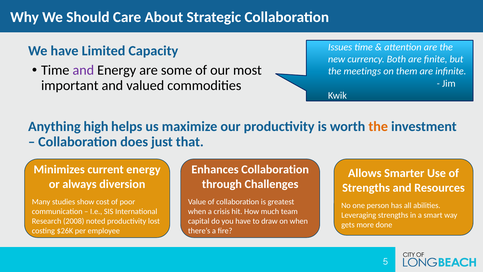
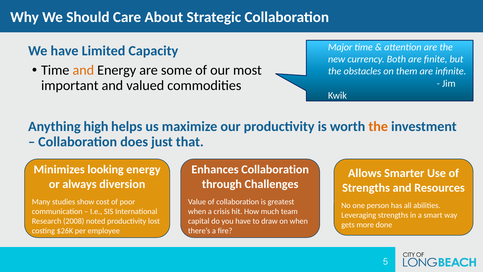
Issues: Issues -> Major
and at (83, 70) colour: purple -> orange
meetings: meetings -> obstacles
current: current -> looking
